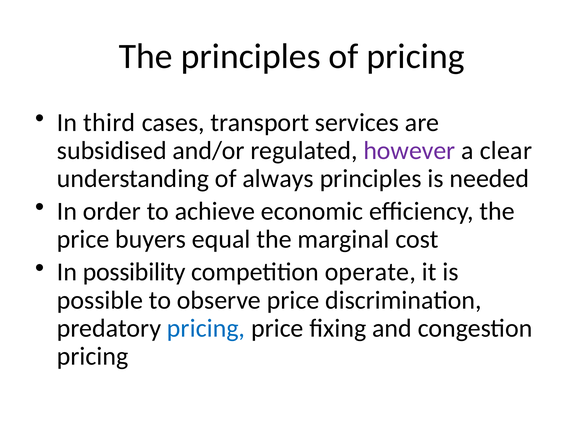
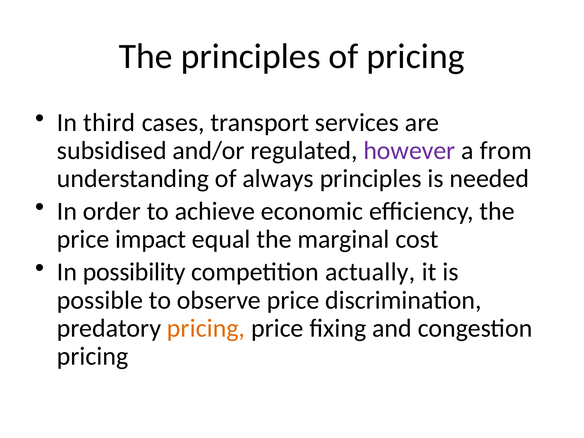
clear: clear -> from
buyers: buyers -> impact
operate: operate -> actually
pricing at (206, 328) colour: blue -> orange
